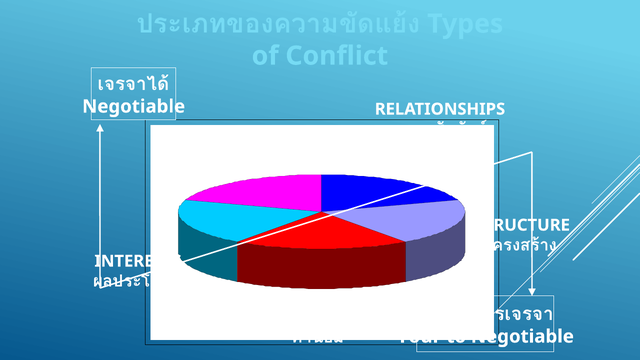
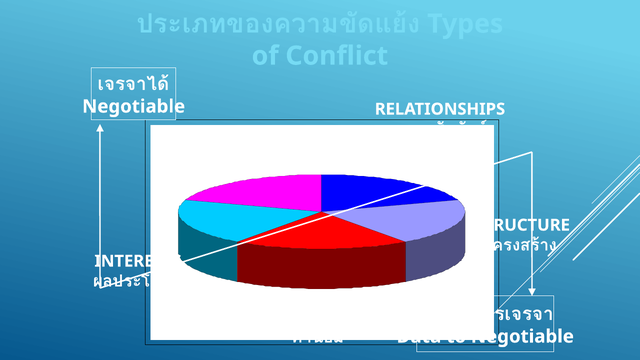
Your at (419, 336): Your -> Data
